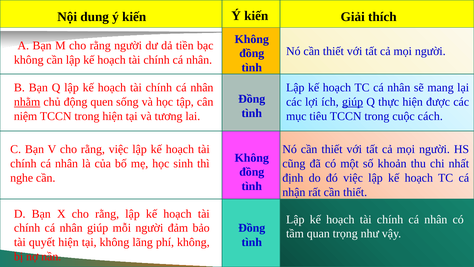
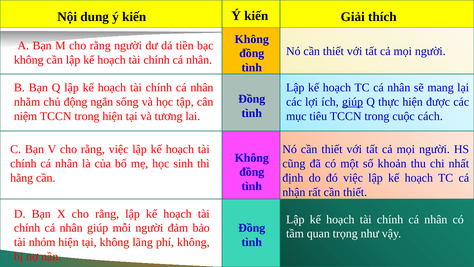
nhằm underline: present -> none
quen: quen -> ngắn
nghe: nghe -> hằng
quyết: quyết -> nhóm
